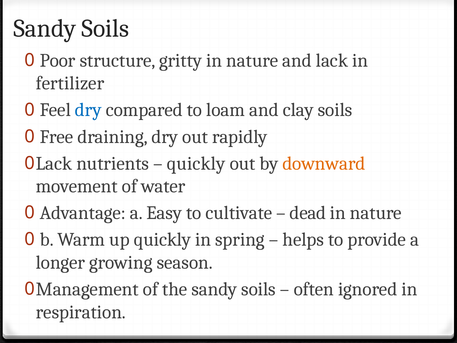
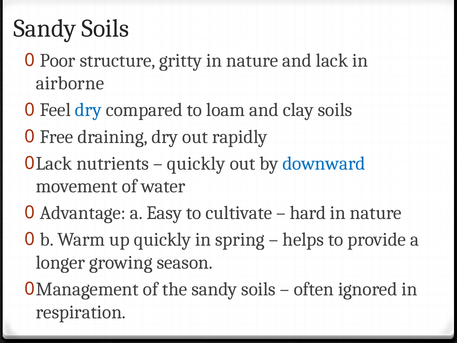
fertilizer: fertilizer -> airborne
downward colour: orange -> blue
dead: dead -> hard
